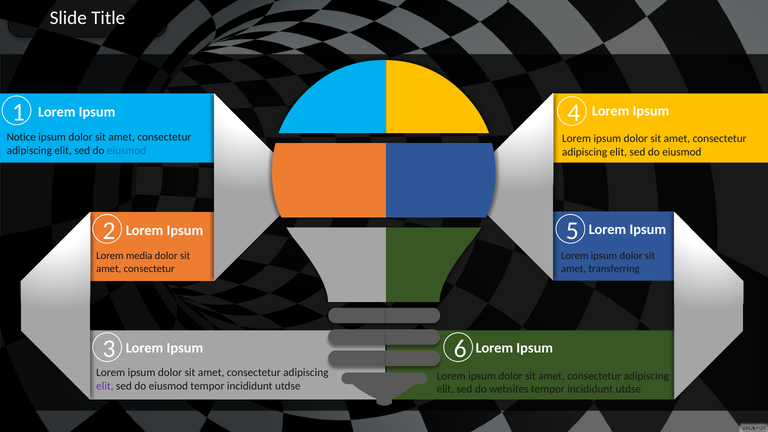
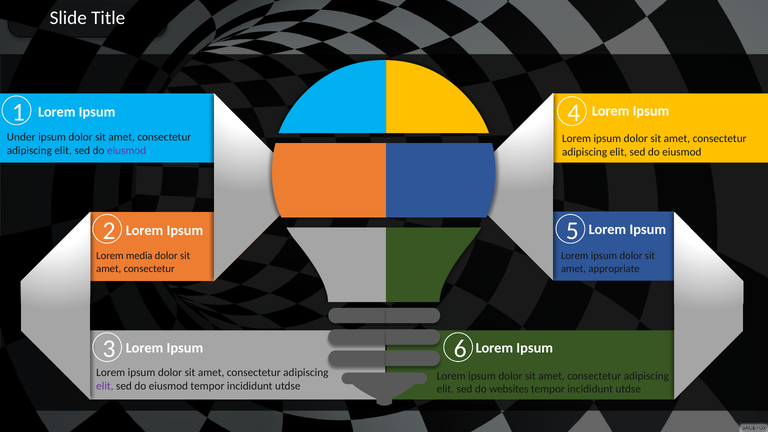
Notice: Notice -> Under
eiusmod at (127, 150) colour: blue -> purple
transferring: transferring -> appropriate
